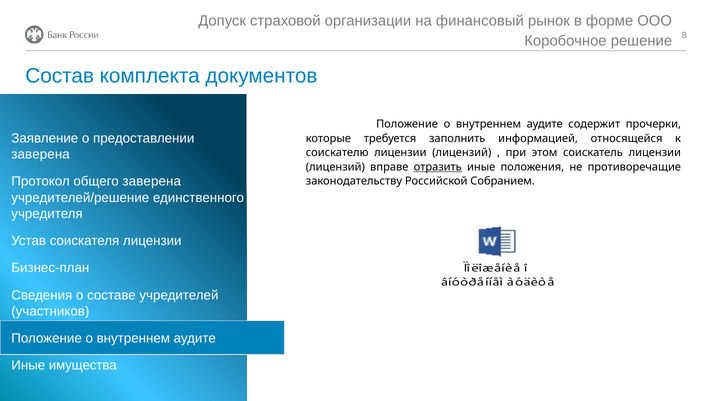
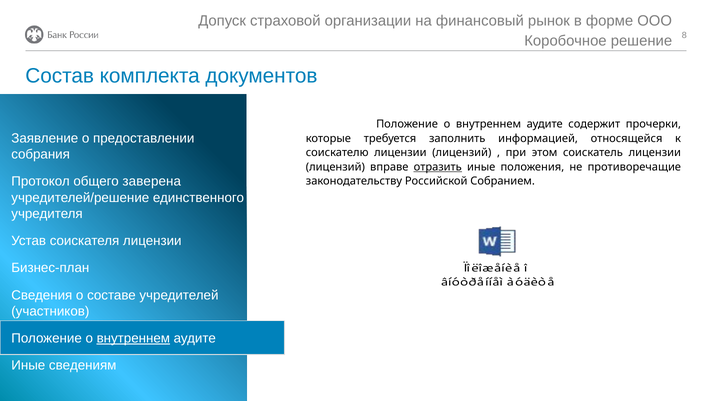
заверена at (41, 154): заверена -> собрания
внутреннем at (133, 338) underline: none -> present
имущества: имущества -> сведениям
